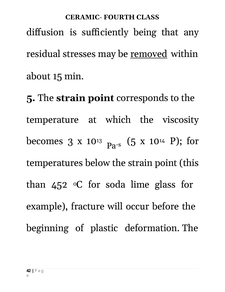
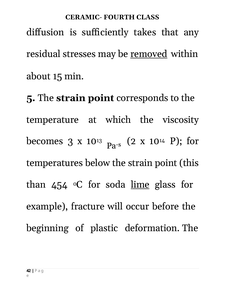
being: being -> takes
1013 5: 5 -> 2
452: 452 -> 454
lime underline: none -> present
